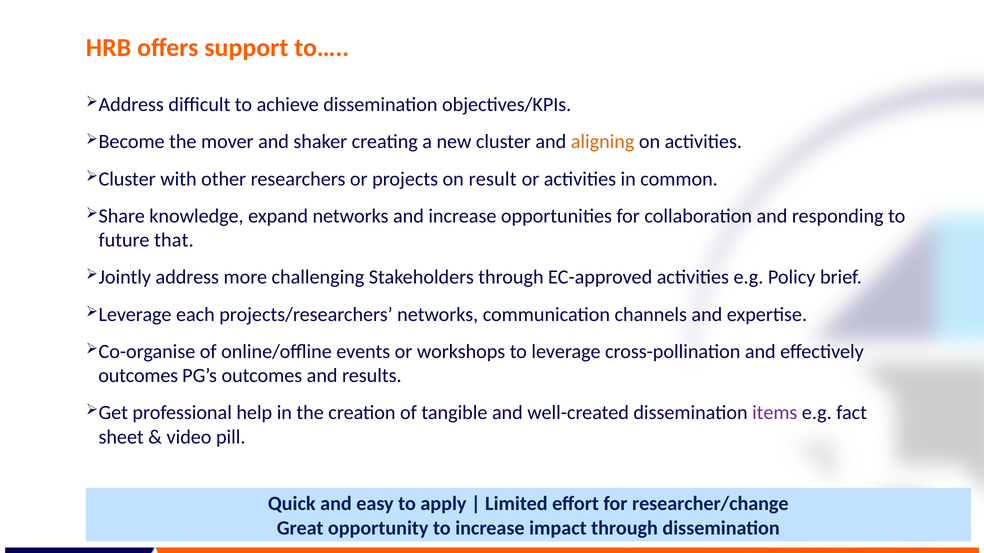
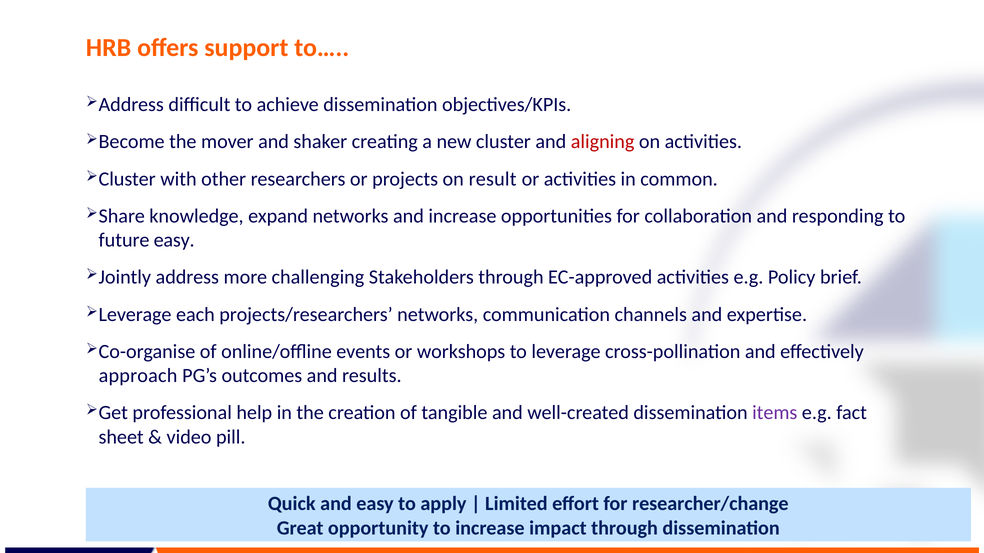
aligning colour: orange -> red
future that: that -> easy
outcomes at (138, 376): outcomes -> approach
